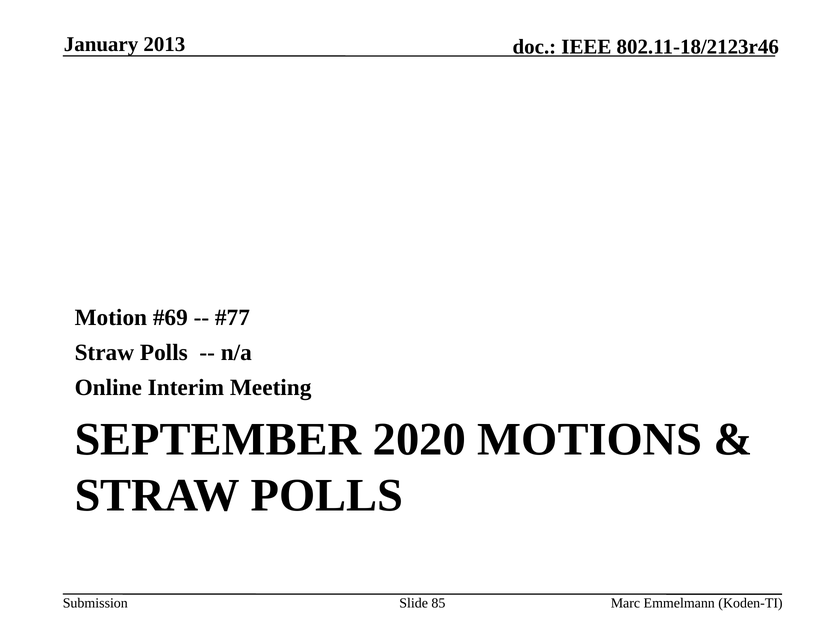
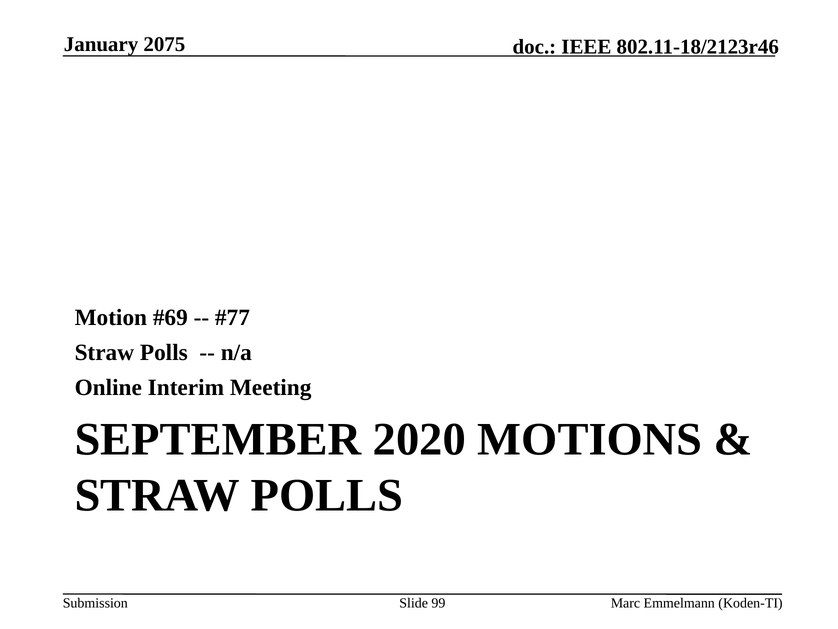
2013: 2013 -> 2075
85: 85 -> 99
